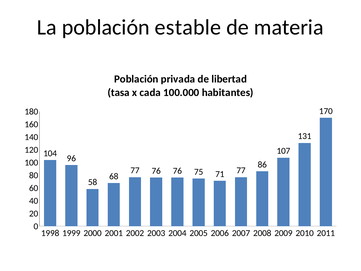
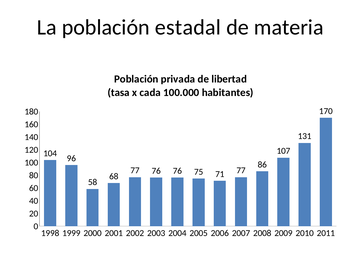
estable: estable -> estadal
